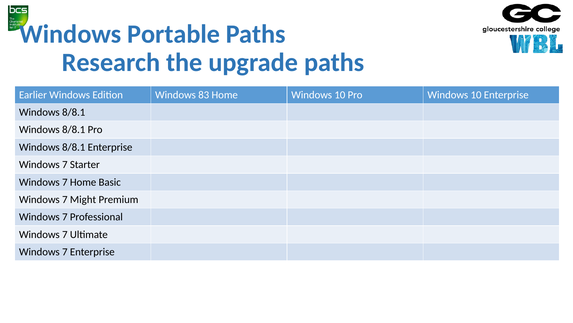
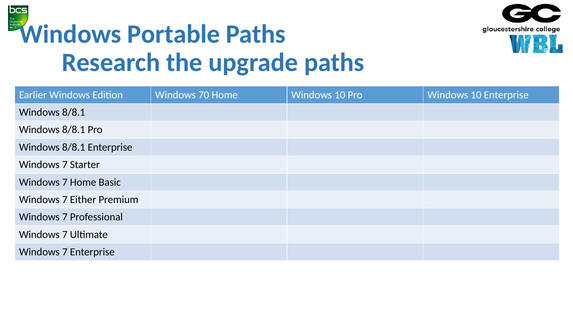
83: 83 -> 70
Might: Might -> Either
